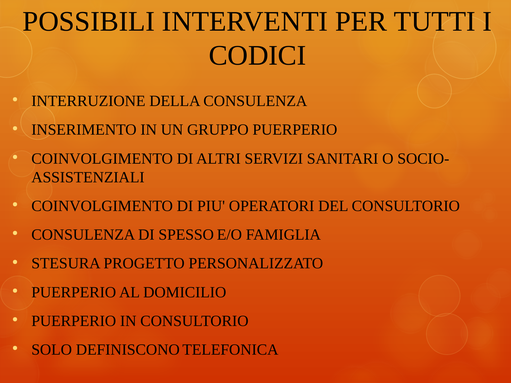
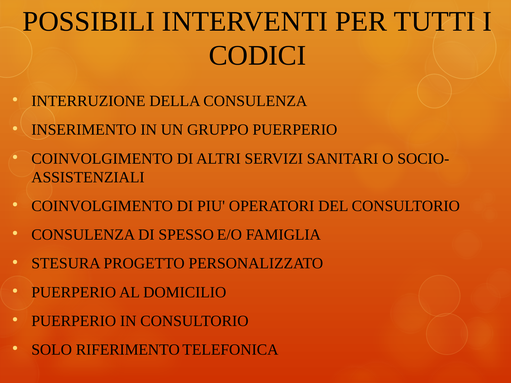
DEFINISCONO: DEFINISCONO -> RIFERIMENTO
